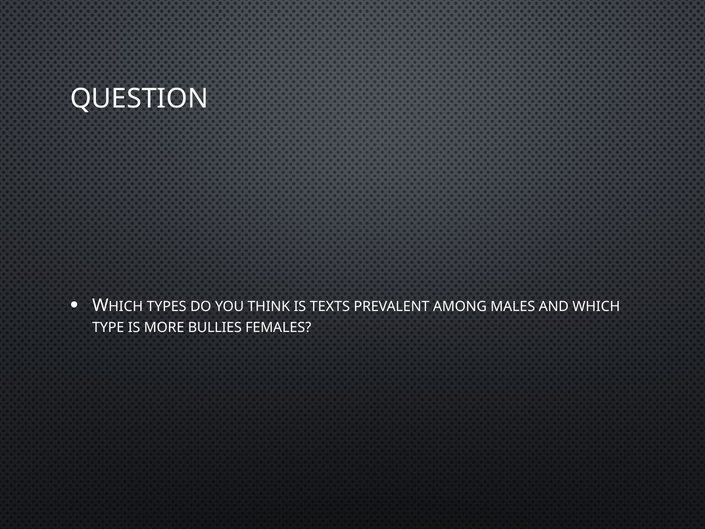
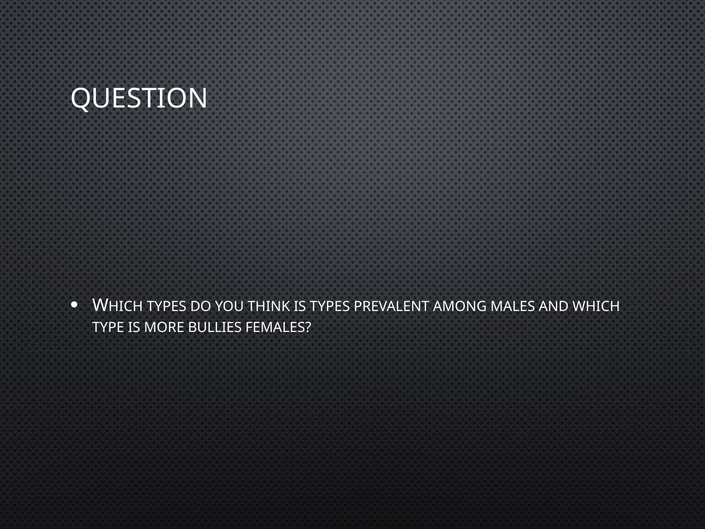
IS TEXTS: TEXTS -> TYPES
